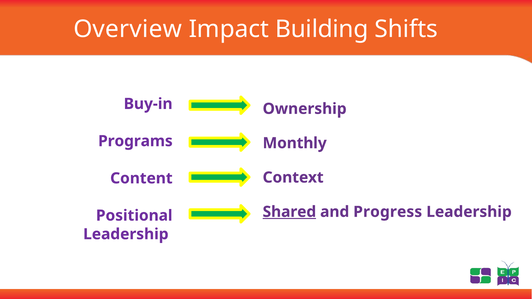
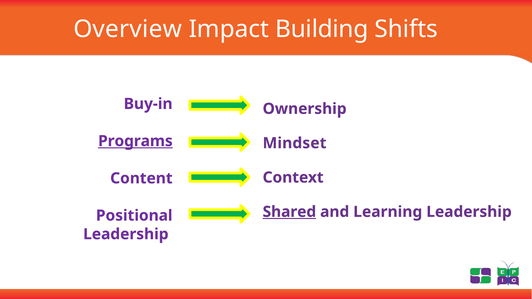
Programs underline: none -> present
Monthly: Monthly -> Mindset
Progress: Progress -> Learning
